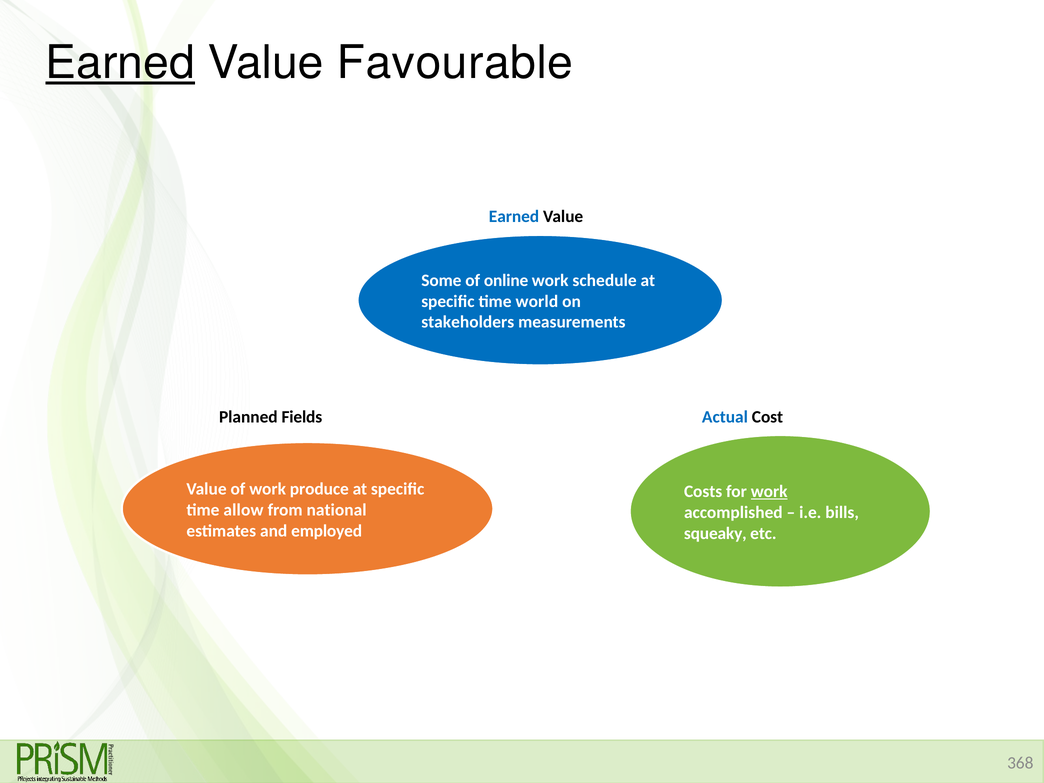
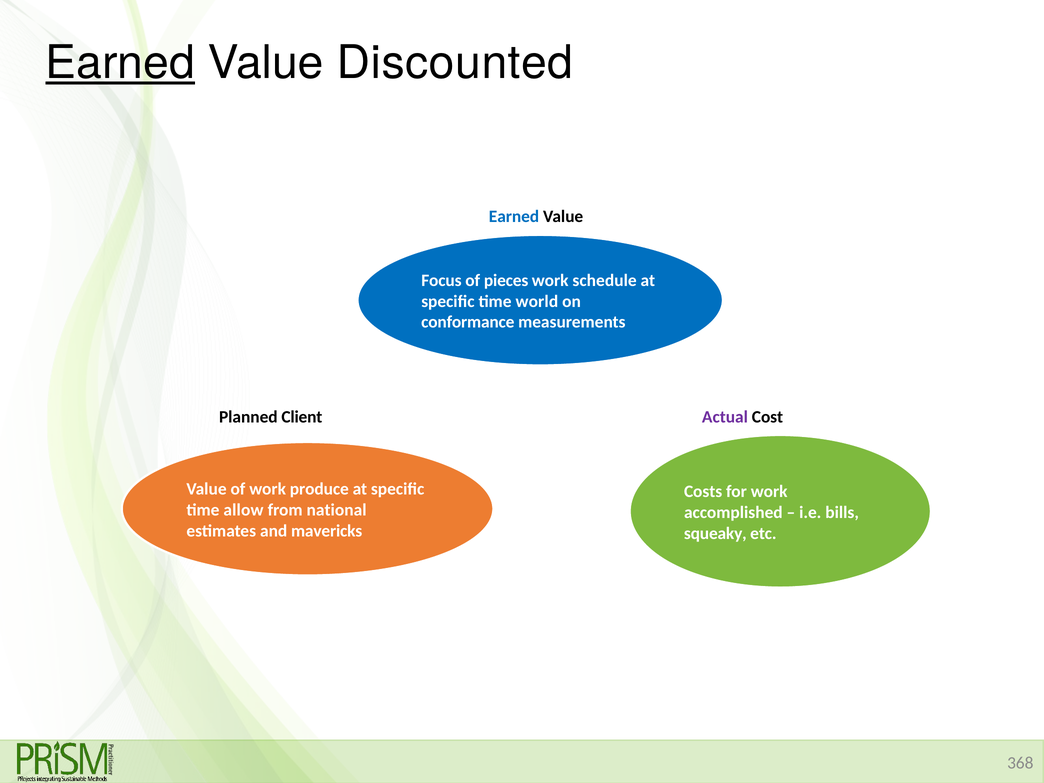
Favourable: Favourable -> Discounted
Some: Some -> Focus
online: online -> pieces
stakeholders: stakeholders -> conformance
Fields: Fields -> Client
Actual colour: blue -> purple
work at (769, 492) underline: present -> none
employed: employed -> mavericks
